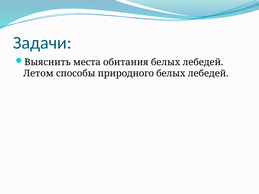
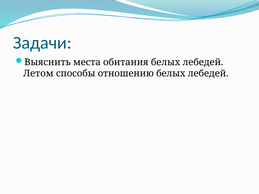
природного: природного -> отношению
